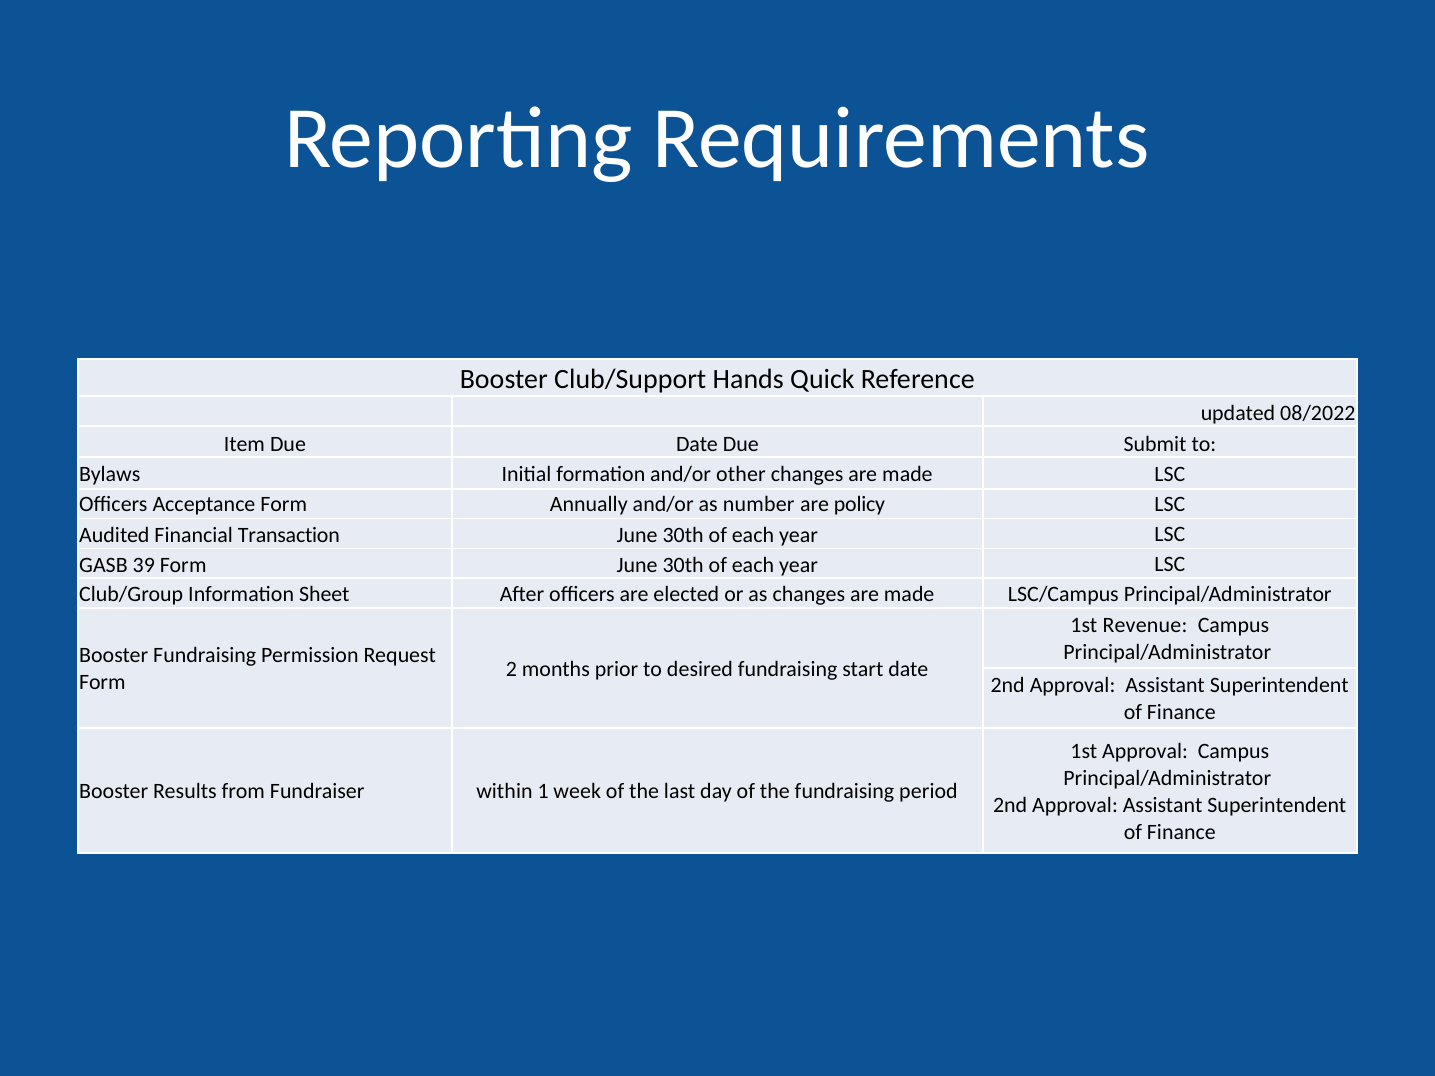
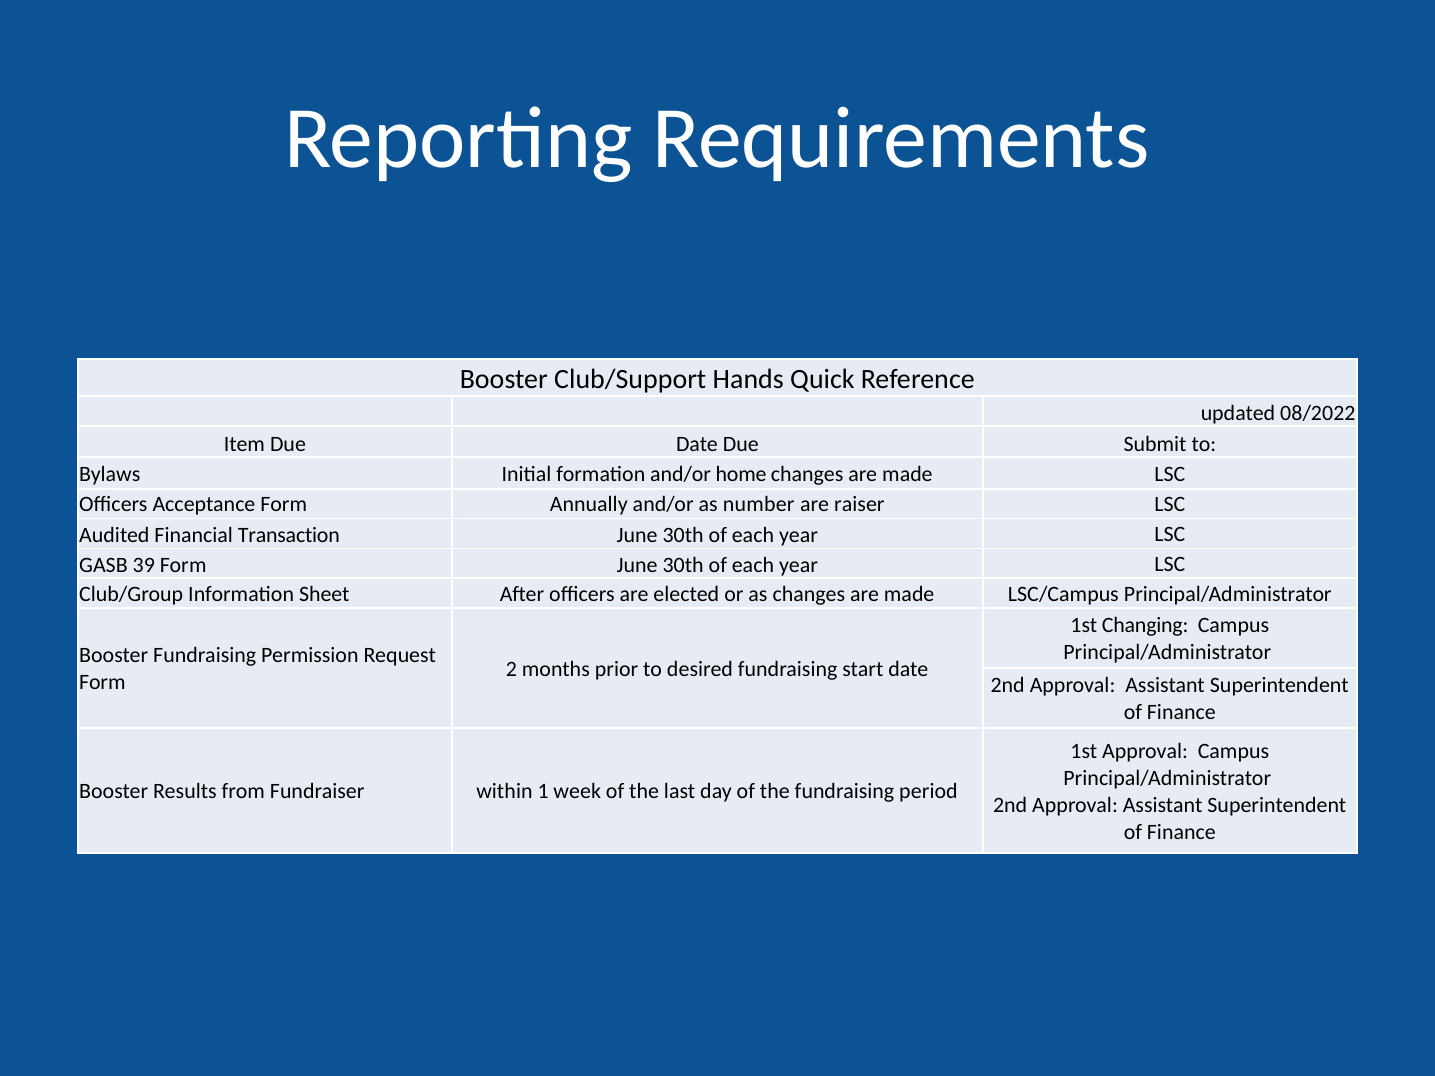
other: other -> home
policy: policy -> raiser
Revenue: Revenue -> Changing
